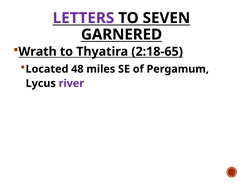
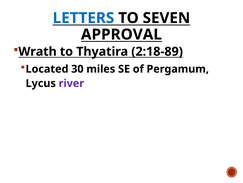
LETTERS colour: purple -> blue
GARNERED: GARNERED -> APPROVAL
2:18-65: 2:18-65 -> 2:18-89
48: 48 -> 30
